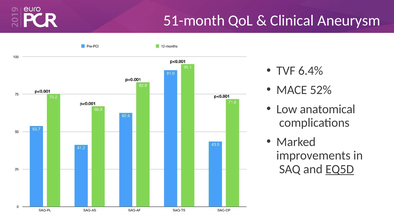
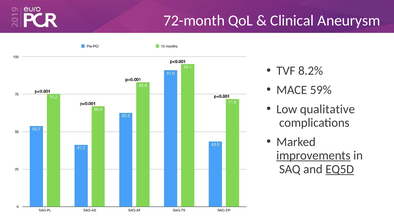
51-month: 51-month -> 72-month
6.4%: 6.4% -> 8.2%
52%: 52% -> 59%
anatomical: anatomical -> qualitative
improvements underline: none -> present
